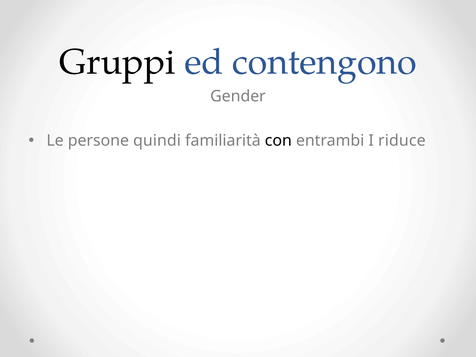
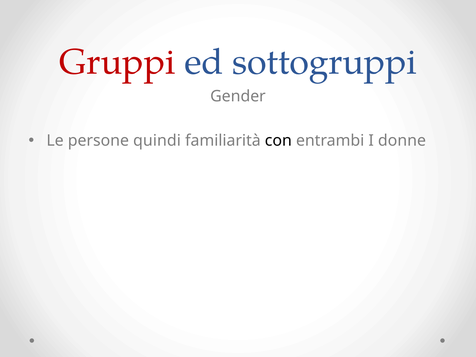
Gruppi colour: black -> red
contengono: contengono -> sottogruppi
riduce: riduce -> donne
